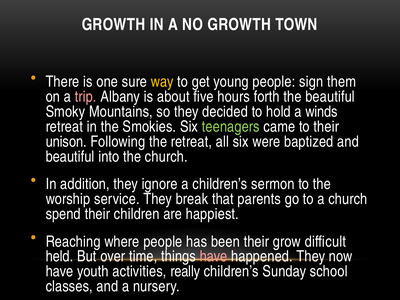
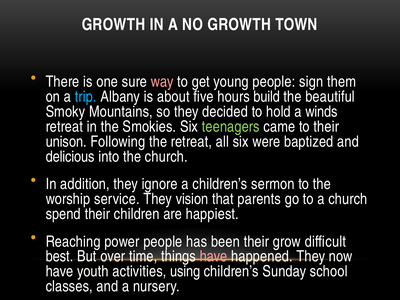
way colour: yellow -> pink
trip colour: pink -> light blue
forth: forth -> build
beautiful at (70, 157): beautiful -> delicious
break: break -> vision
where: where -> power
held: held -> best
really: really -> using
